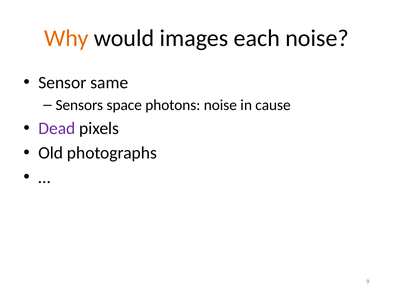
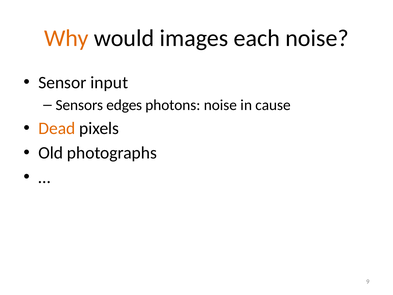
same: same -> input
space: space -> edges
Dead colour: purple -> orange
